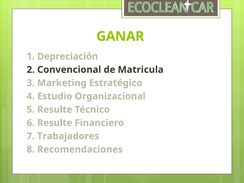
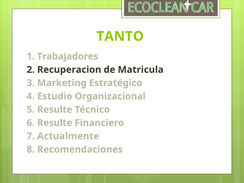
GANAR: GANAR -> TANTO
Depreciación: Depreciación -> Trabajadores
Convencional: Convencional -> Recuperacion
Trabajadores: Trabajadores -> Actualmente
